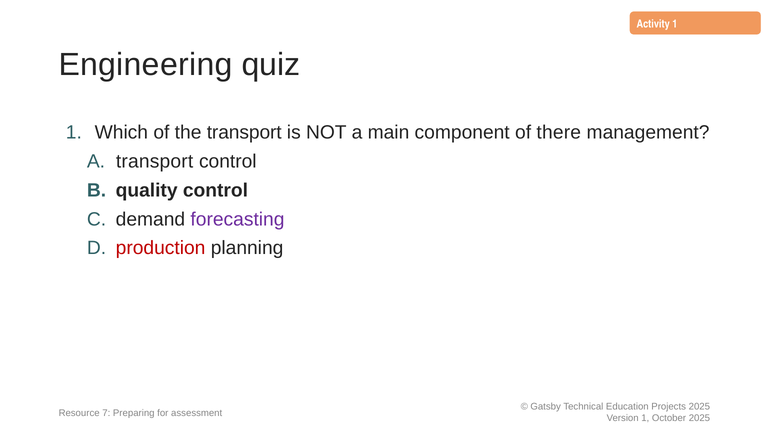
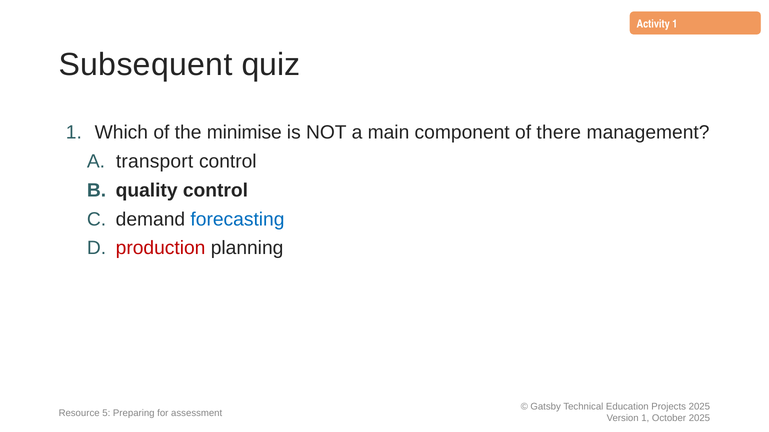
Engineering: Engineering -> Subsequent
the transport: transport -> minimise
forecasting colour: purple -> blue
7: 7 -> 5
